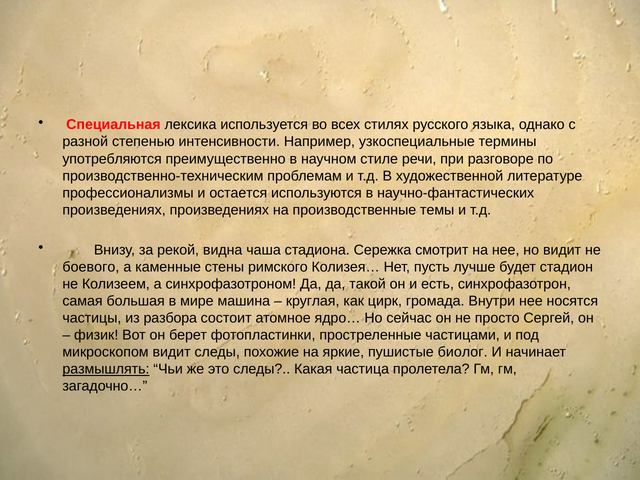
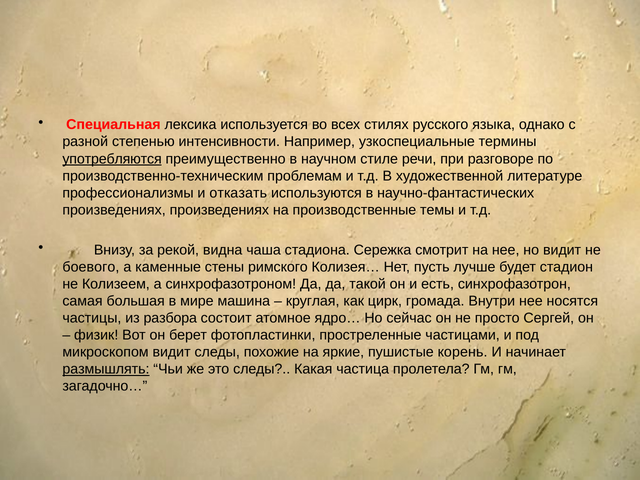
употребляются underline: none -> present
остается: остается -> отказать
биолог: биолог -> корень
